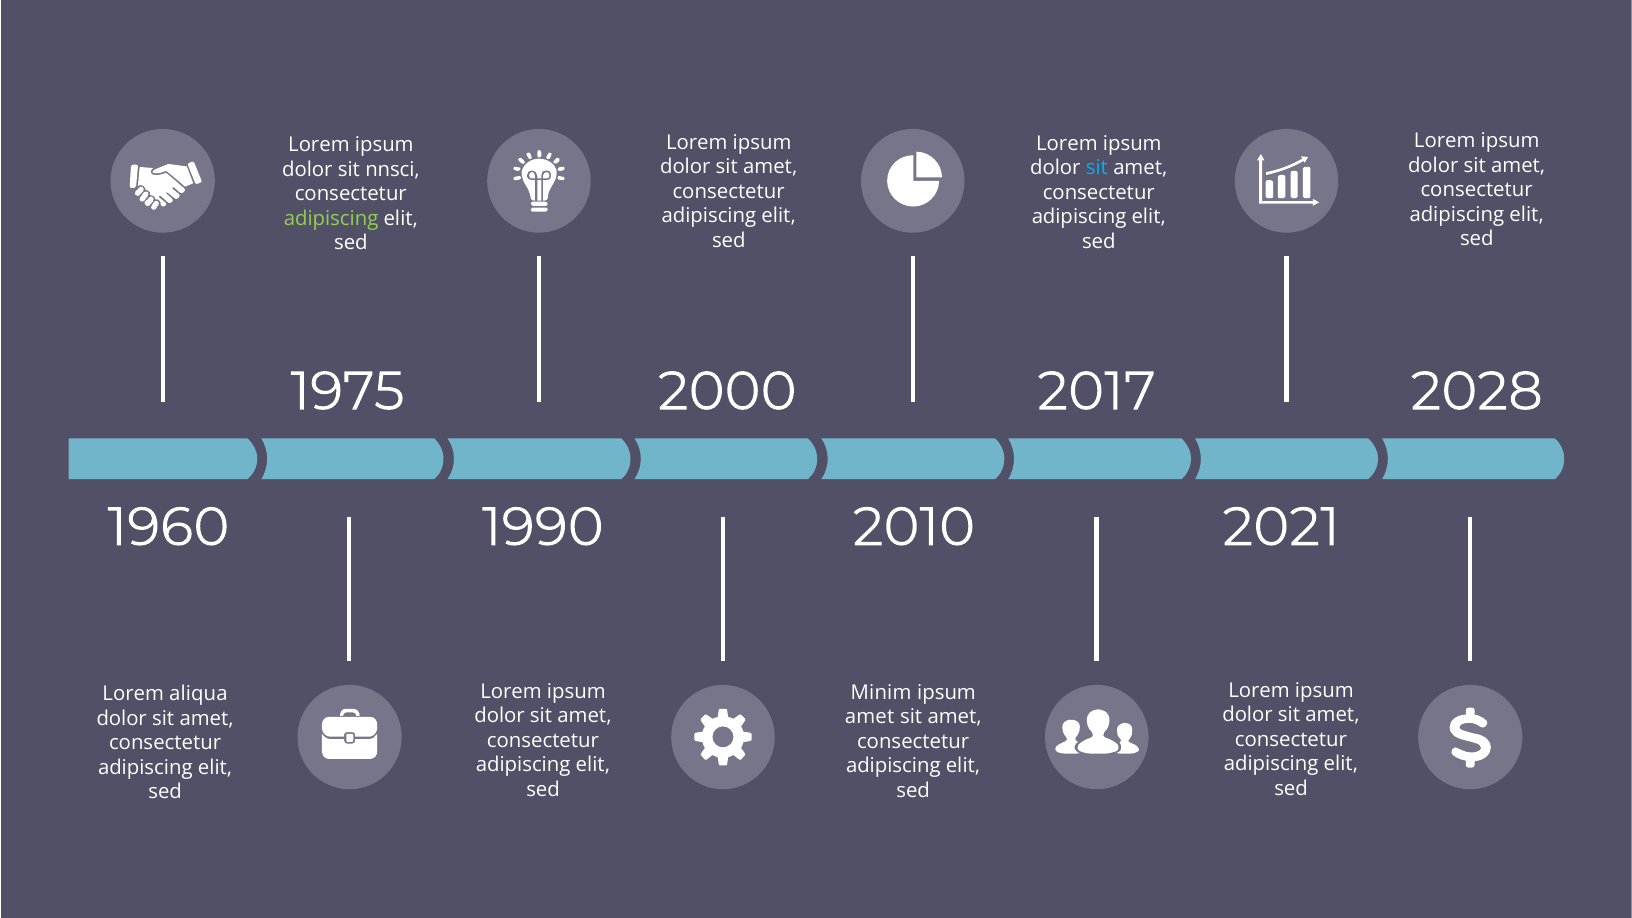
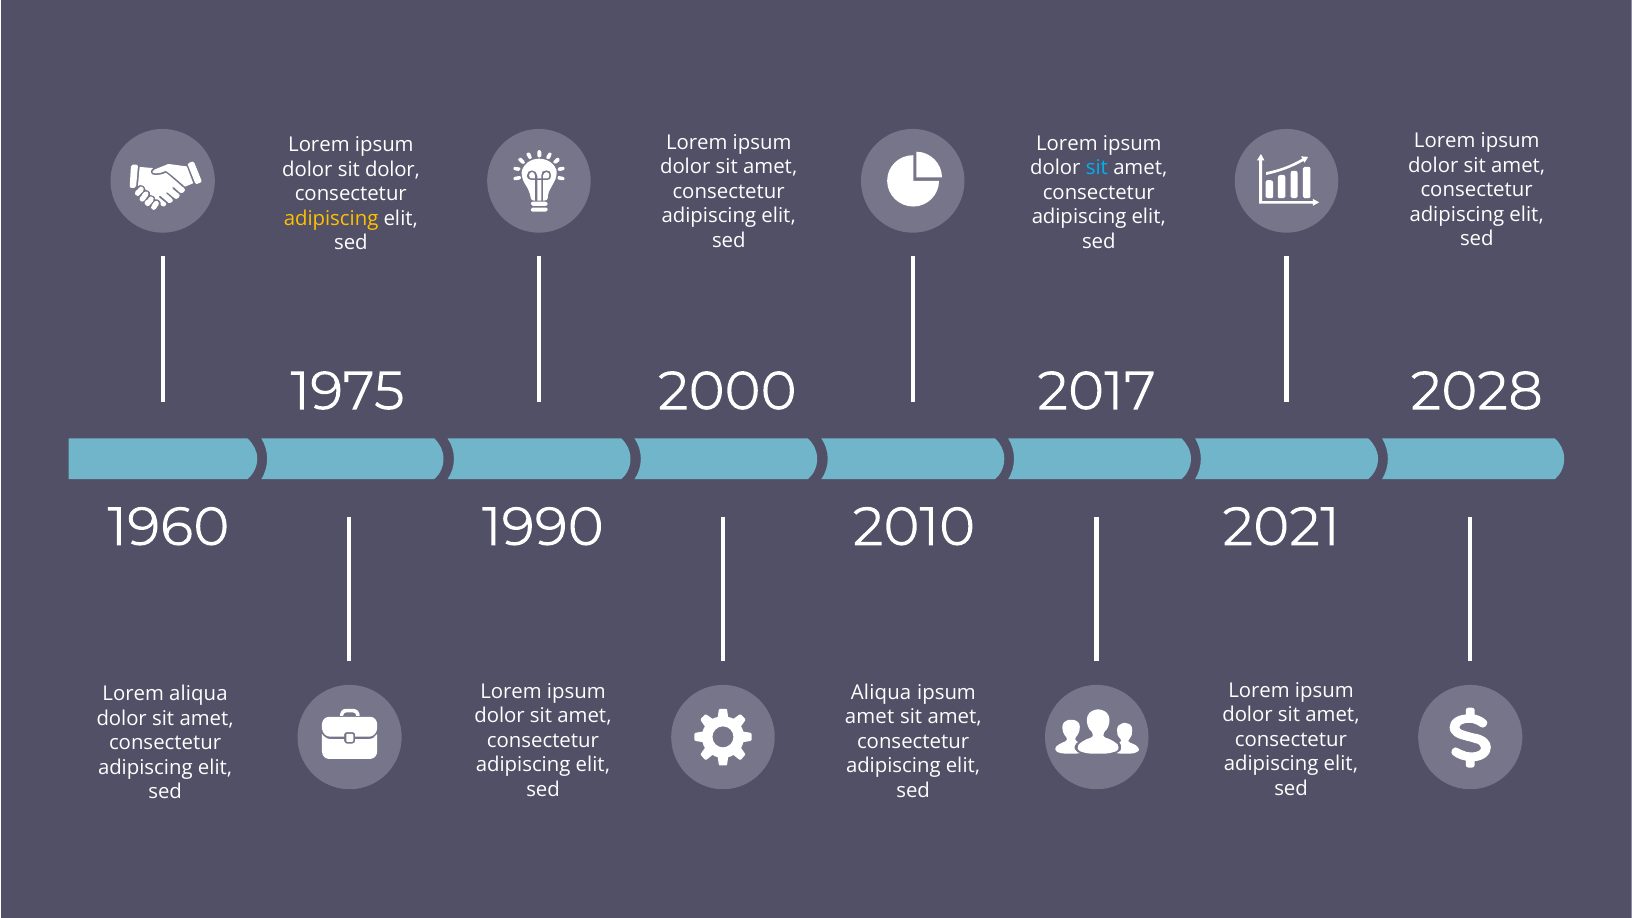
sit nnsci: nnsci -> dolor
adipiscing at (331, 218) colour: light green -> yellow
Minim at (881, 693): Minim -> Aliqua
